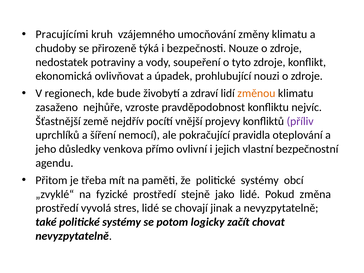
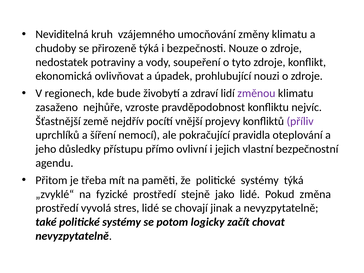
Pracujícími: Pracujícími -> Neviditelná
změnou colour: orange -> purple
venkova: venkova -> přístupu
systémy obcí: obcí -> týká
